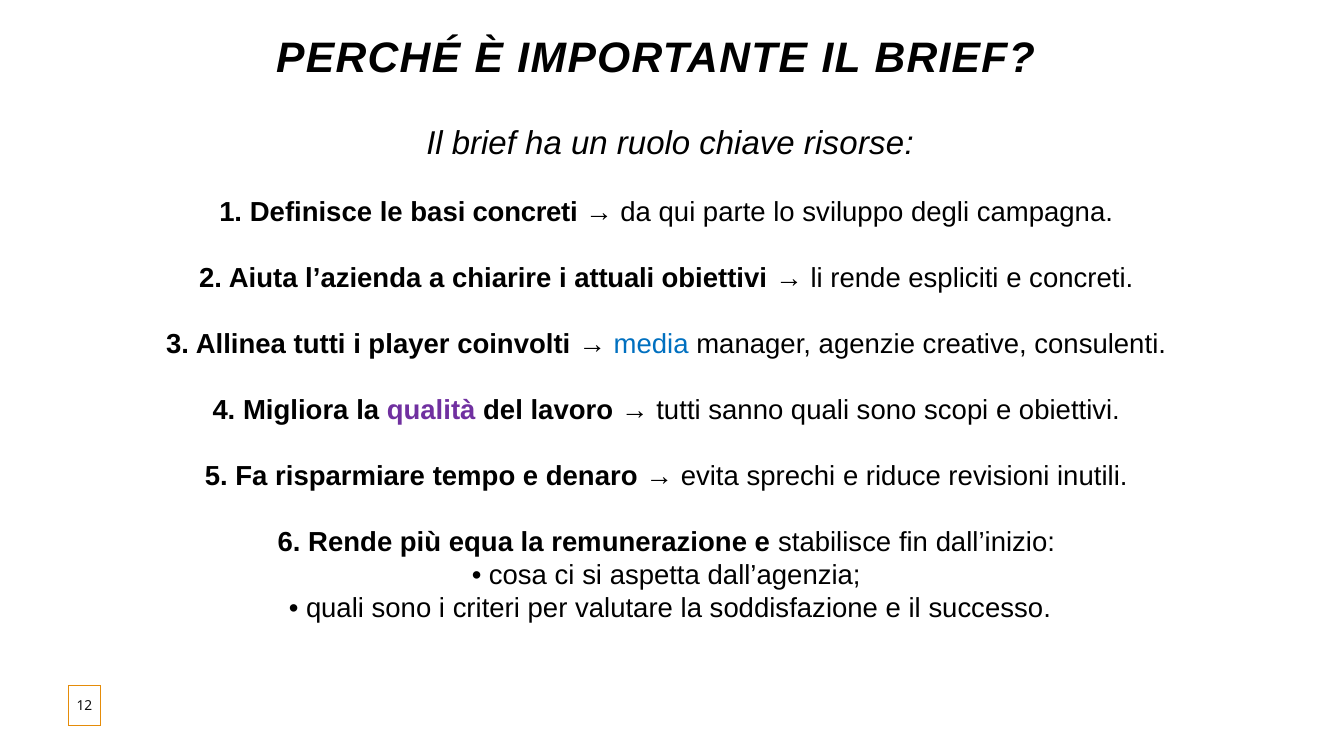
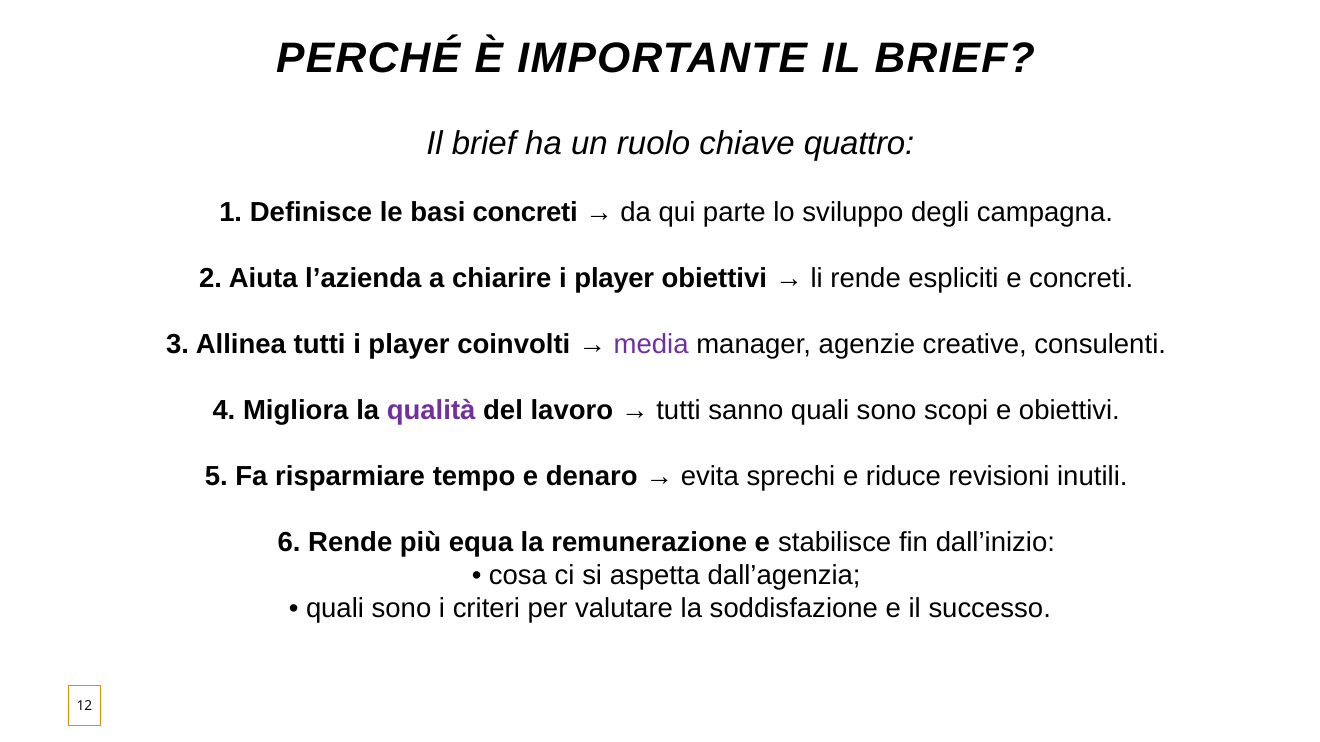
risorse: risorse -> quattro
chiarire i attuali: attuali -> player
media colour: blue -> purple
